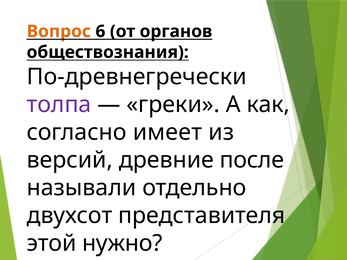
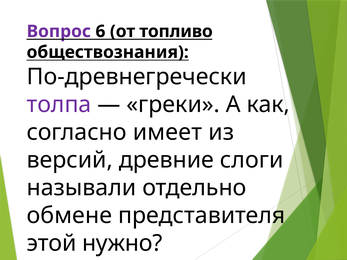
Вопрос colour: orange -> purple
органов: органов -> топливо
после: после -> слоги
двухсот: двухсот -> обмене
